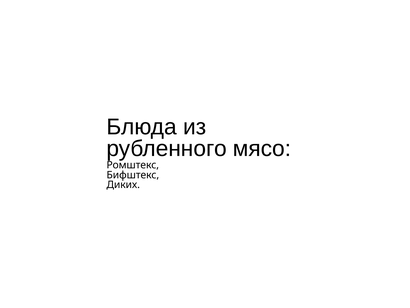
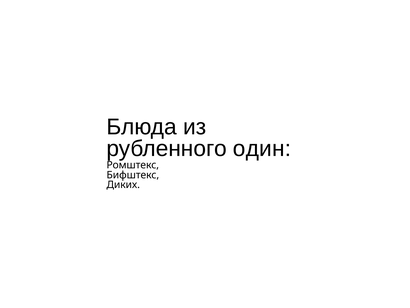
мясо: мясо -> один
